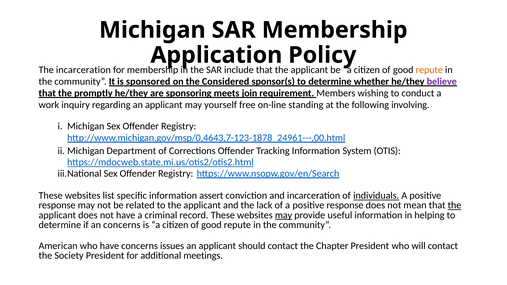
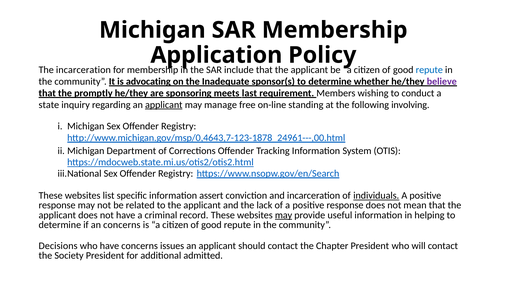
repute at (429, 70) colour: orange -> blue
sponsored: sponsored -> advocating
Considered: Considered -> Inadequate
join: join -> last
work: work -> state
applicant at (164, 105) underline: none -> present
yourself: yourself -> manage
the at (454, 205) underline: present -> none
American: American -> Decisions
meetings: meetings -> admitted
